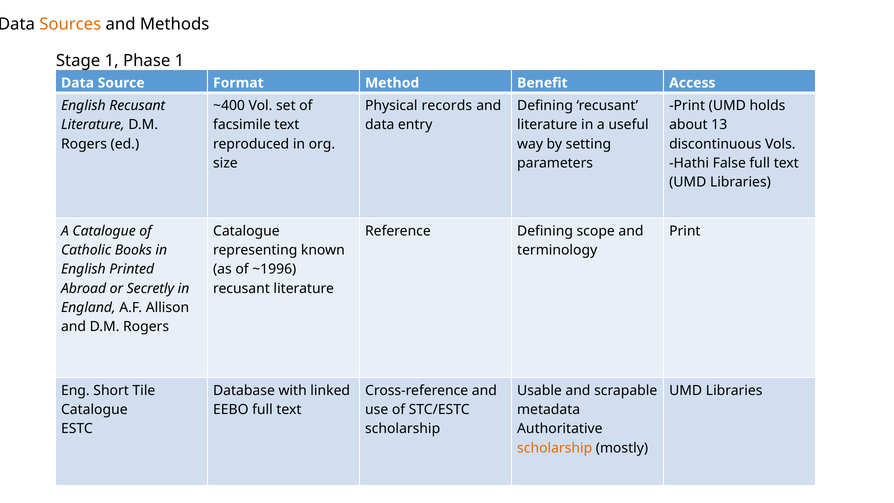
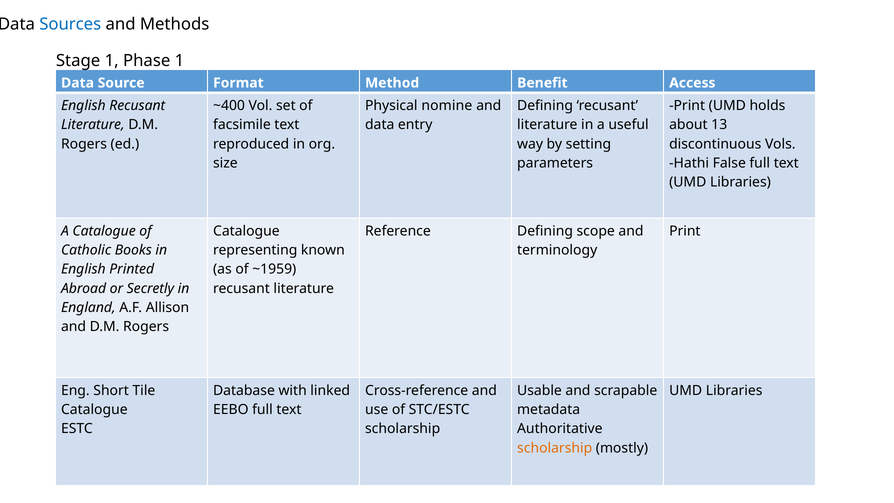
Sources colour: orange -> blue
records: records -> nomine
~1996: ~1996 -> ~1959
